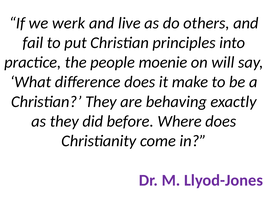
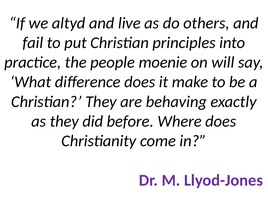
werk: werk -> altyd
